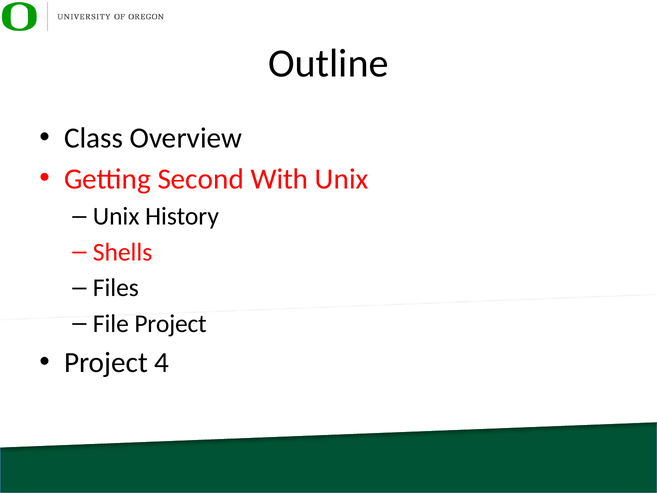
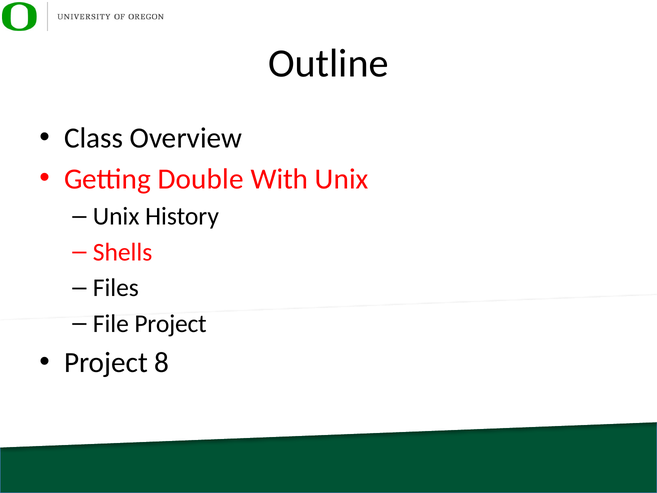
Second: Second -> Double
4: 4 -> 8
